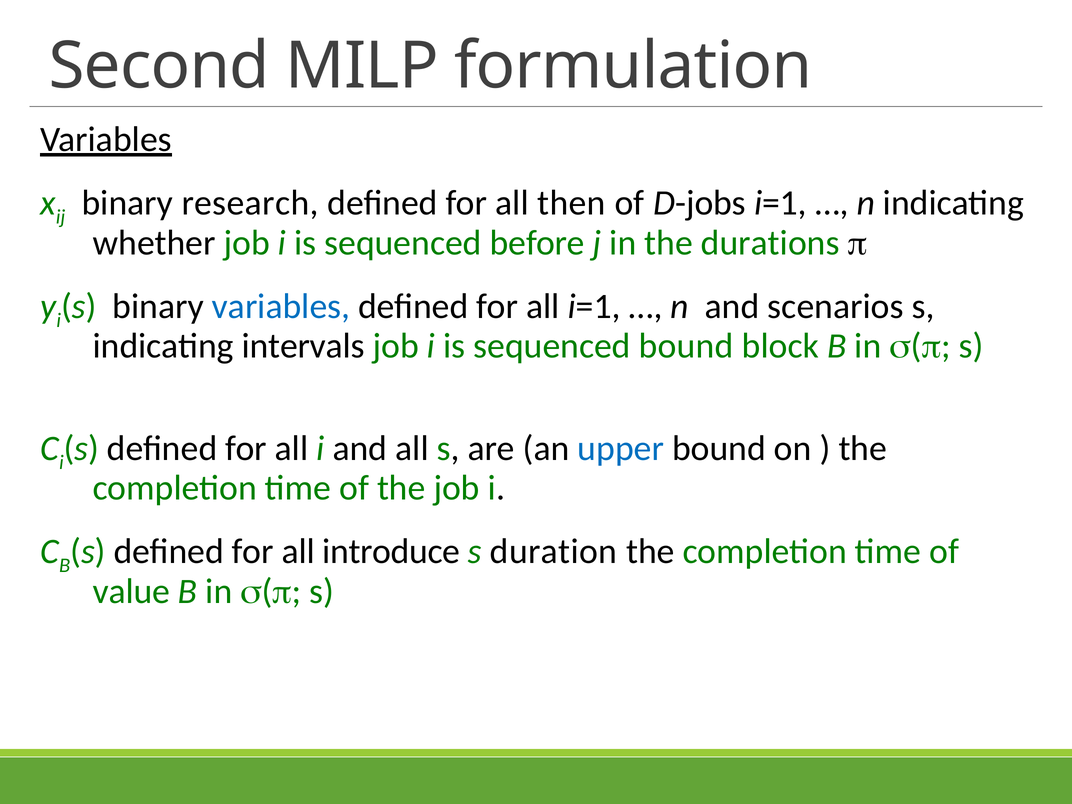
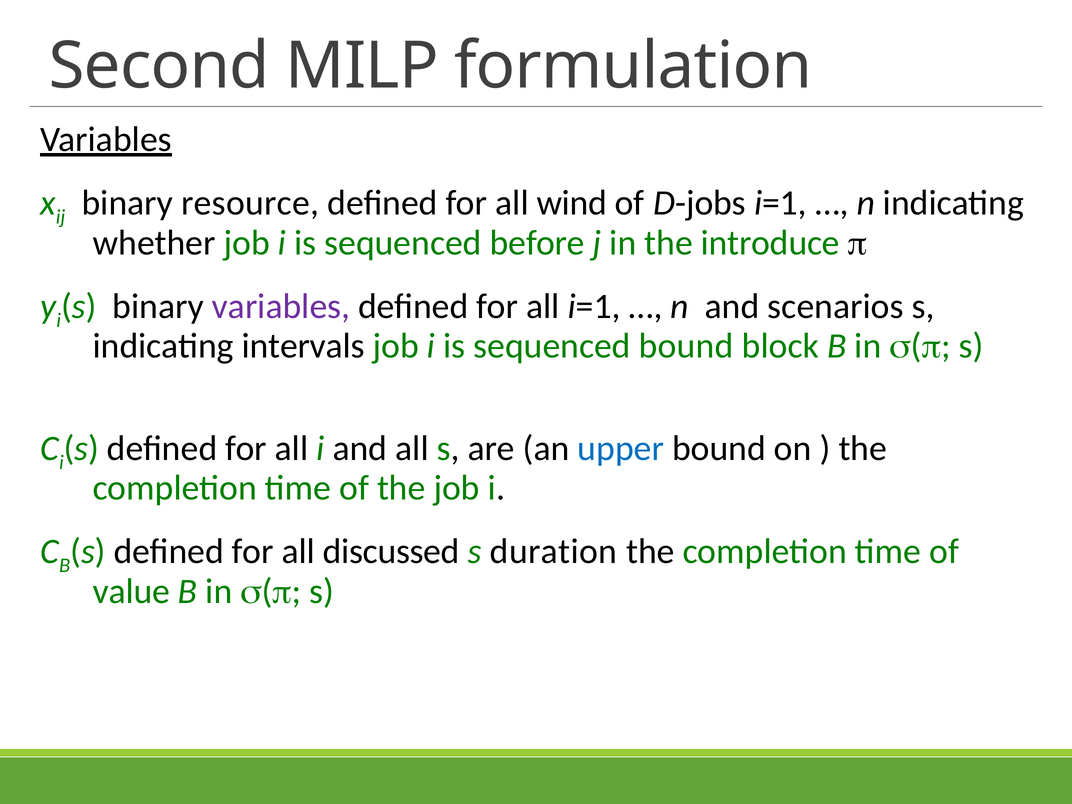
research: research -> resource
then: then -> wind
durations: durations -> introduce
variables at (281, 306) colour: blue -> purple
introduce: introduce -> discussed
